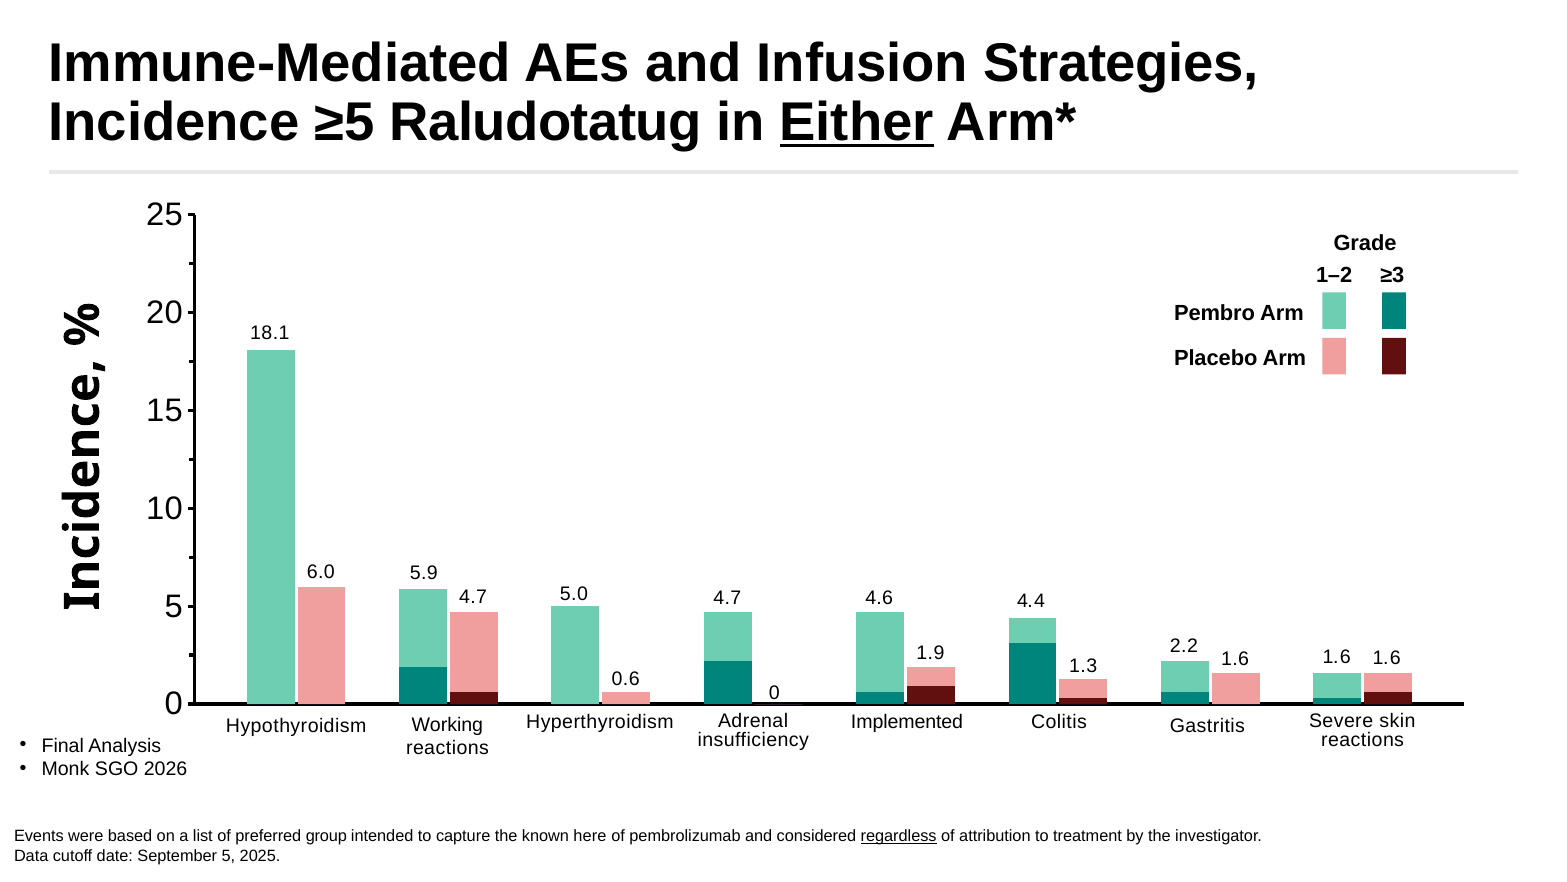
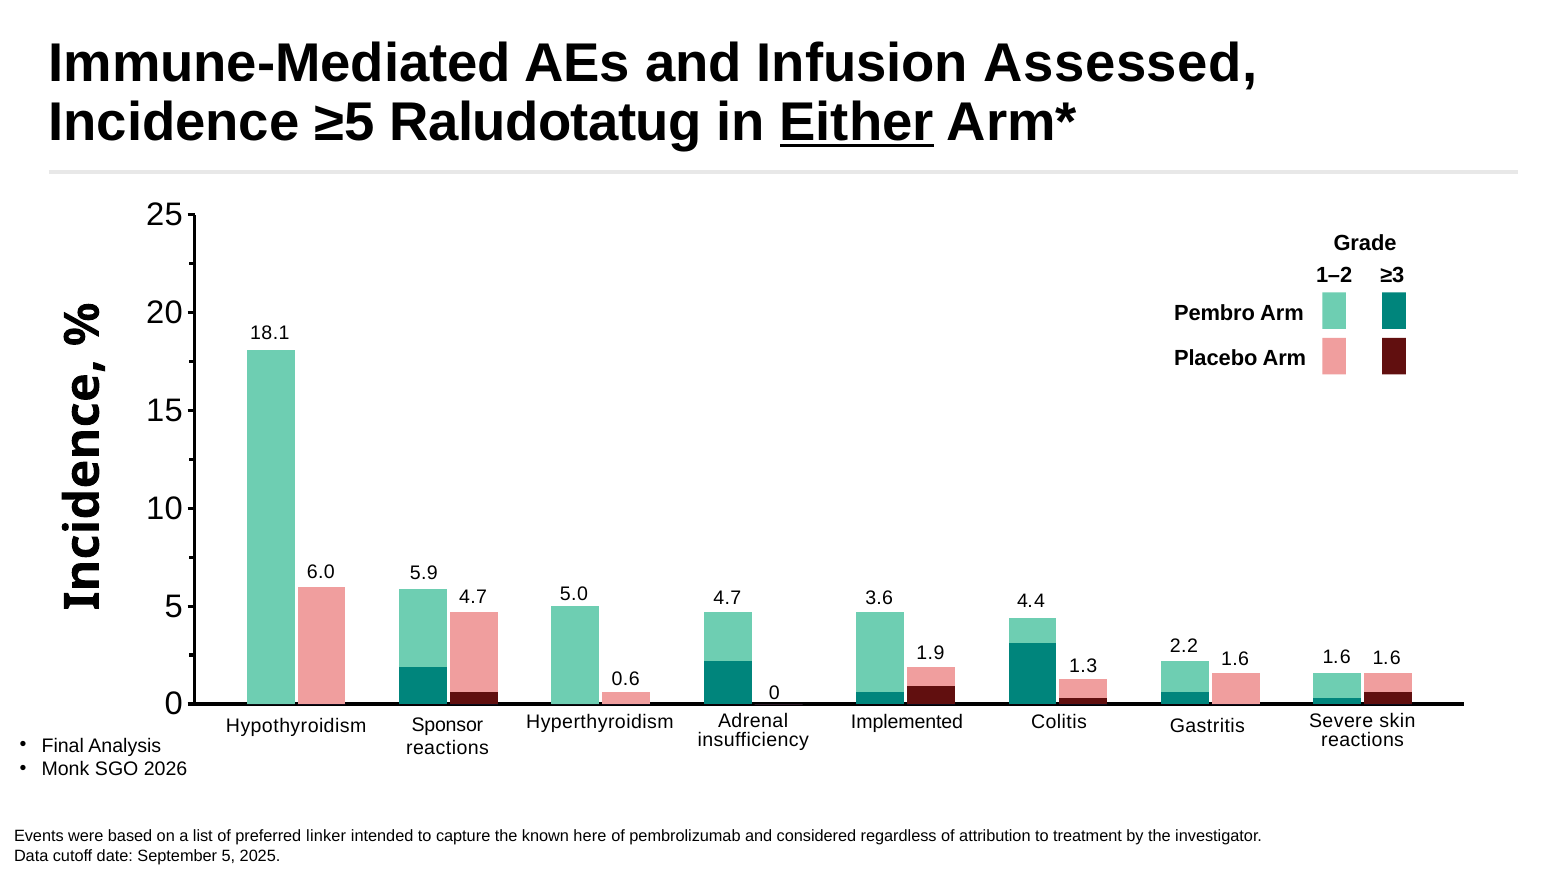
Strategies: Strategies -> Assessed
4.6: 4.6 -> 3.6
Working: Working -> Sponsor
group: group -> linker
regardless underline: present -> none
